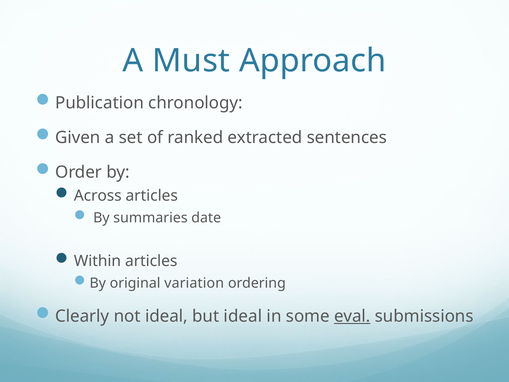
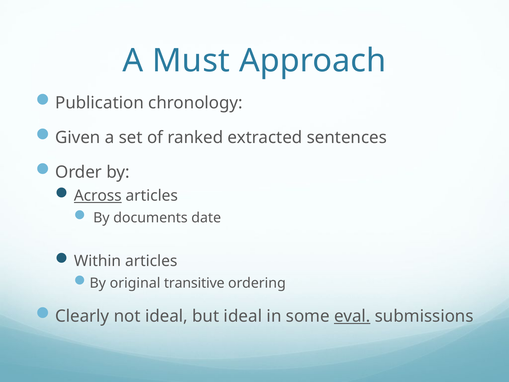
Across underline: none -> present
summaries: summaries -> documents
variation: variation -> transitive
